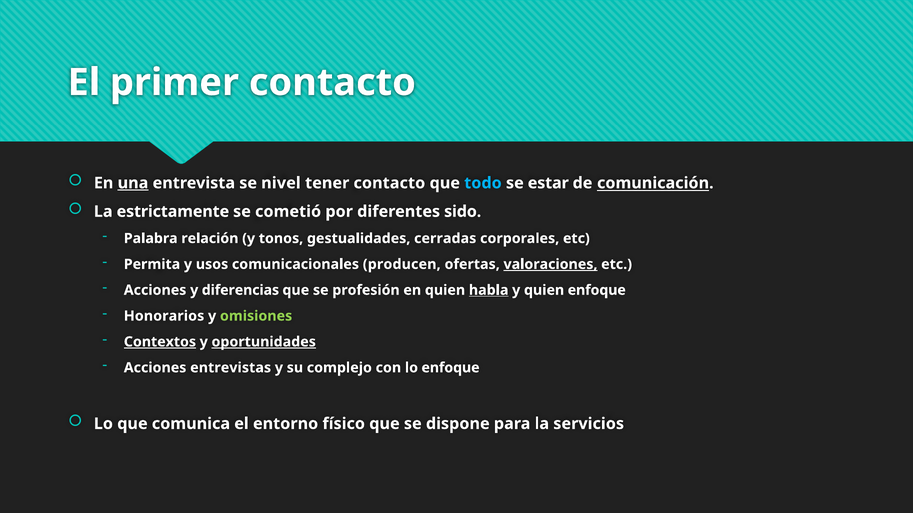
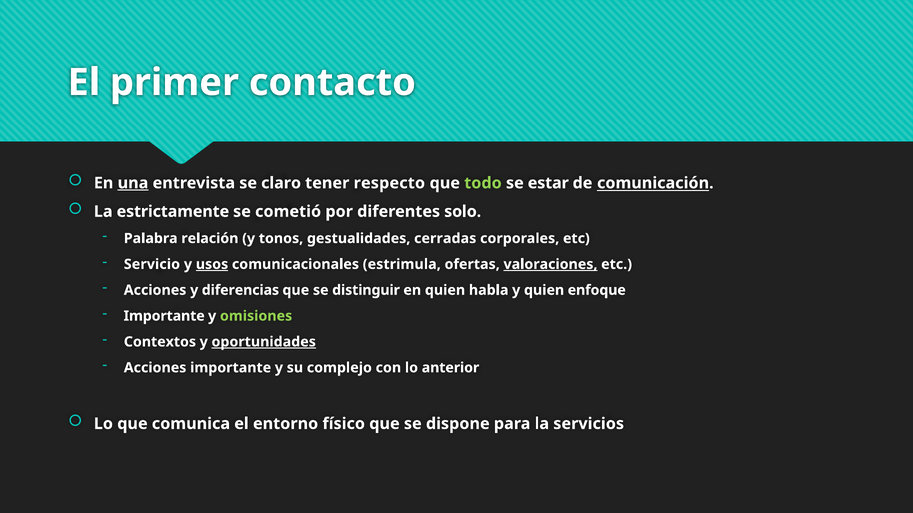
nivel: nivel -> claro
tener contacto: contacto -> respecto
todo colour: light blue -> light green
sido: sido -> solo
Permita: Permita -> Servicio
usos underline: none -> present
producen: producen -> estrimula
profesión: profesión -> distinguir
habla underline: present -> none
Honorarios at (164, 316): Honorarios -> Importante
Contextos underline: present -> none
Acciones entrevistas: entrevistas -> importante
lo enfoque: enfoque -> anterior
